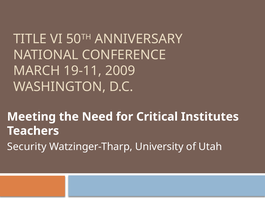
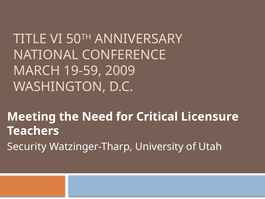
19-11: 19-11 -> 19-59
Institutes: Institutes -> Licensure
